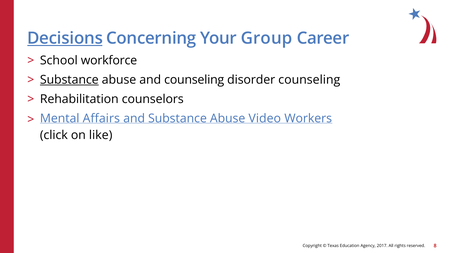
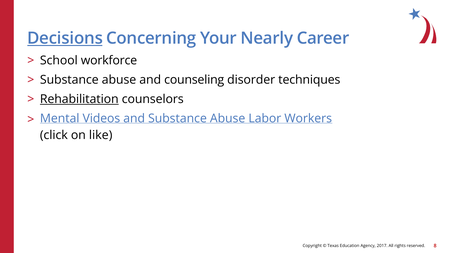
Group: Group -> Nearly
Substance at (69, 80) underline: present -> none
disorder counseling: counseling -> techniques
Rehabilitation underline: none -> present
Affairs: Affairs -> Videos
Video: Video -> Labor
